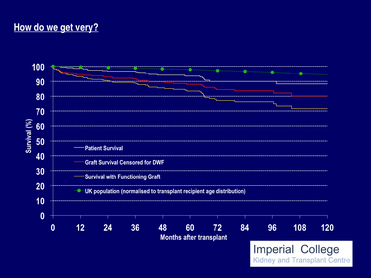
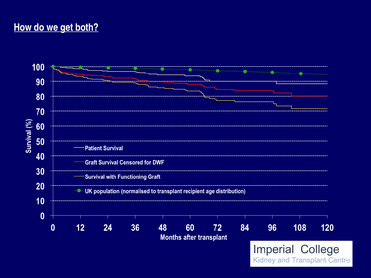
very: very -> both
